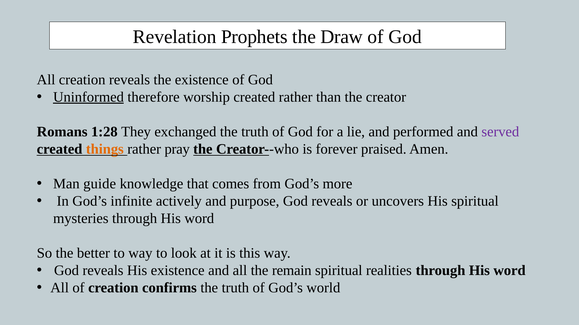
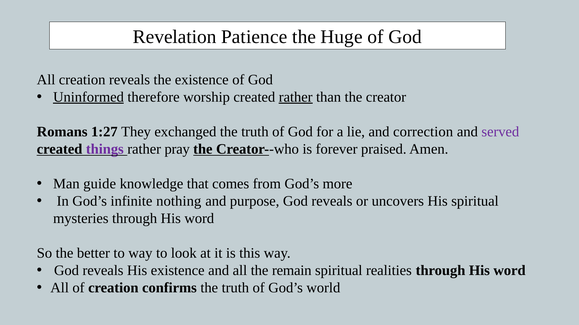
Prophets: Prophets -> Patience
Draw: Draw -> Huge
rather at (296, 97) underline: none -> present
1:28: 1:28 -> 1:27
performed: performed -> correction
things colour: orange -> purple
actively: actively -> nothing
